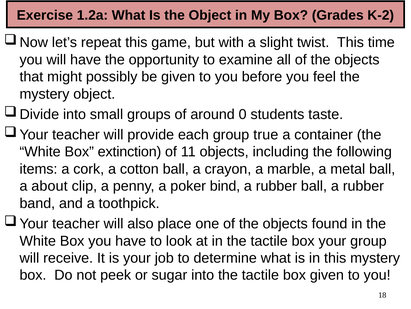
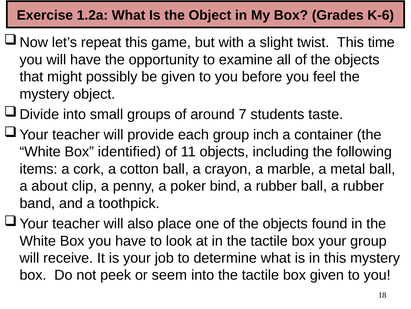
K-2: K-2 -> K-6
0: 0 -> 7
true: true -> inch
extinction: extinction -> identified
sugar: sugar -> seem
